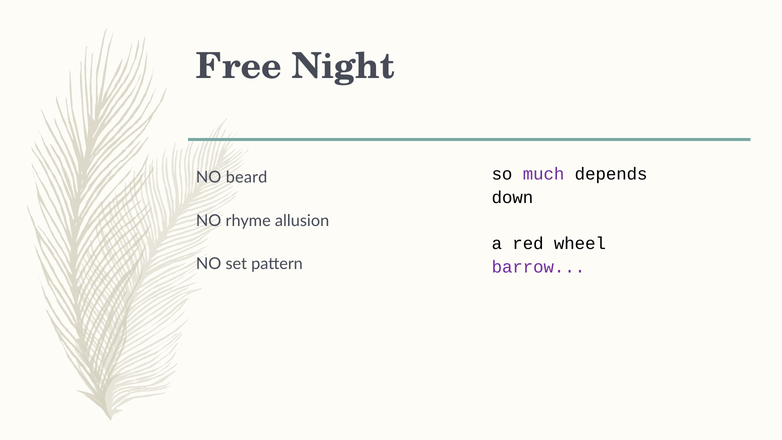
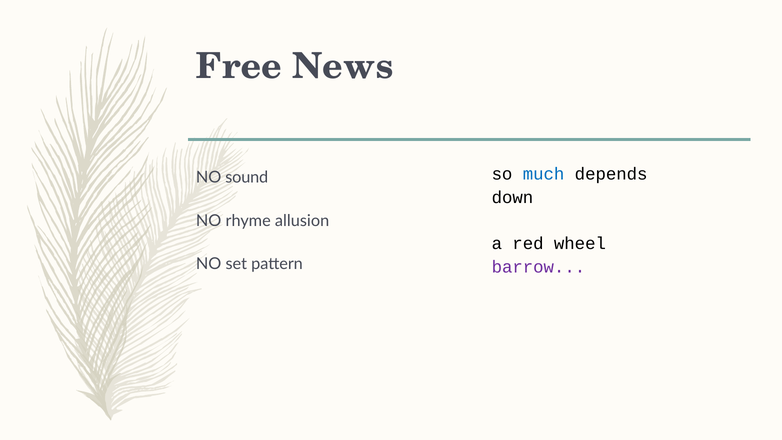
Night: Night -> News
much colour: purple -> blue
beard: beard -> sound
